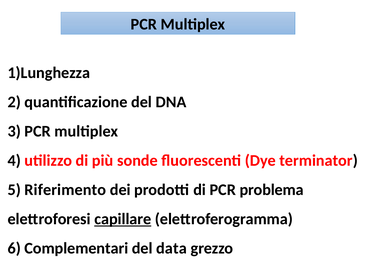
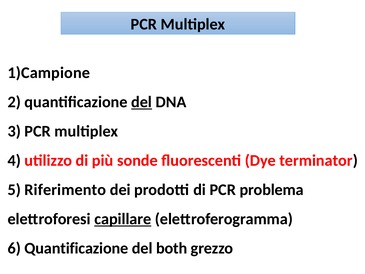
1)Lunghezza: 1)Lunghezza -> 1)Campione
del at (142, 102) underline: none -> present
6 Complementari: Complementari -> Quantificazione
data: data -> both
